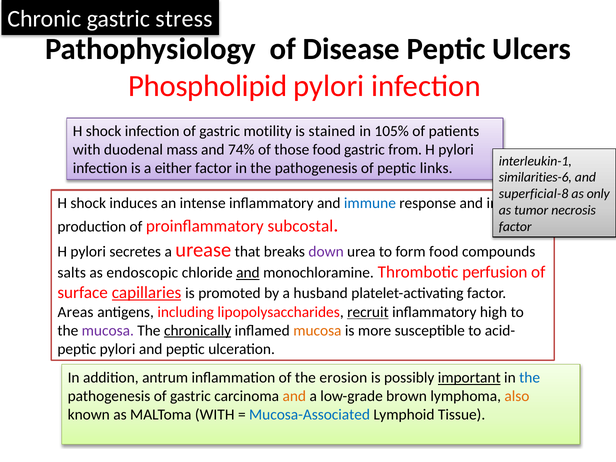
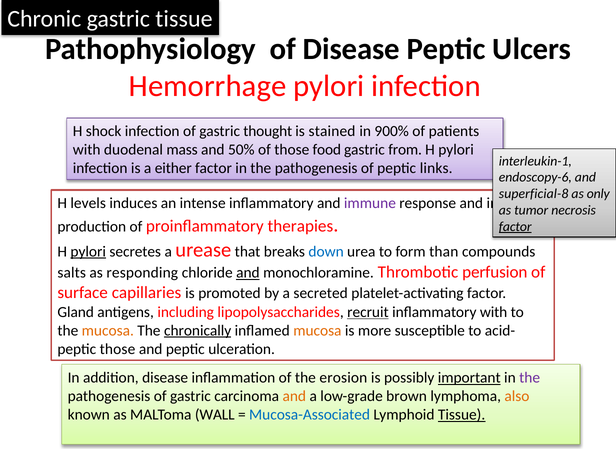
gastric stress: stress -> tissue
Phospholipid: Phospholipid -> Hemorrhage
motility: motility -> thought
105%: 105% -> 900%
74%: 74% -> 50%
similarities-6: similarities-6 -> endoscopy-6
shock at (88, 203): shock -> levels
immune colour: blue -> purple
subcostal: subcostal -> therapies
factor at (515, 227) underline: none -> present
pylori at (88, 252) underline: none -> present
down colour: purple -> blue
form food: food -> than
endoscopic: endoscopic -> responding
capillaries underline: present -> none
husband: husband -> secreted
Areas: Areas -> Gland
inflammatory high: high -> with
mucosa at (108, 331) colour: purple -> orange
peptic pylori: pylori -> those
addition antrum: antrum -> disease
the at (530, 378) colour: blue -> purple
MALToma WITH: WITH -> WALL
Tissue at (462, 415) underline: none -> present
